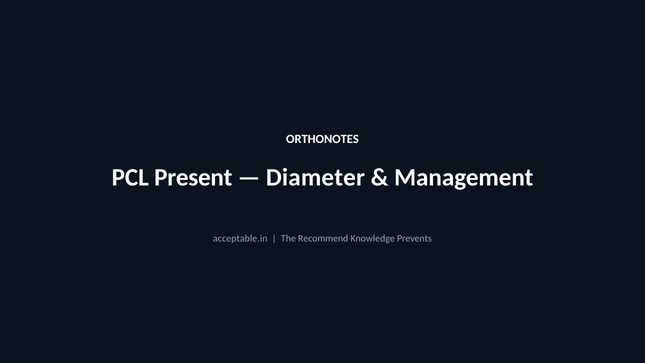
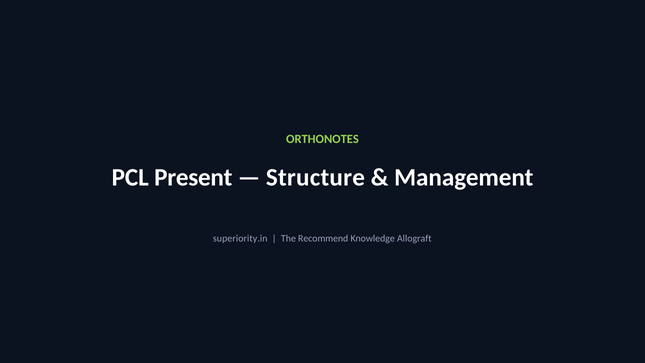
ORTHONOTES colour: white -> light green
Diameter: Diameter -> Structure
acceptable.in: acceptable.in -> superiority.in
Prevents: Prevents -> Allograft
